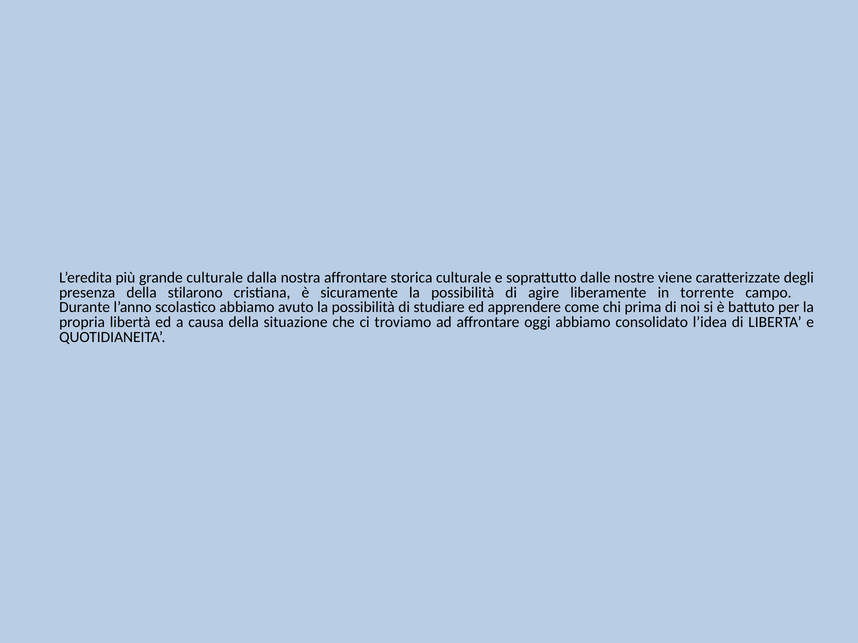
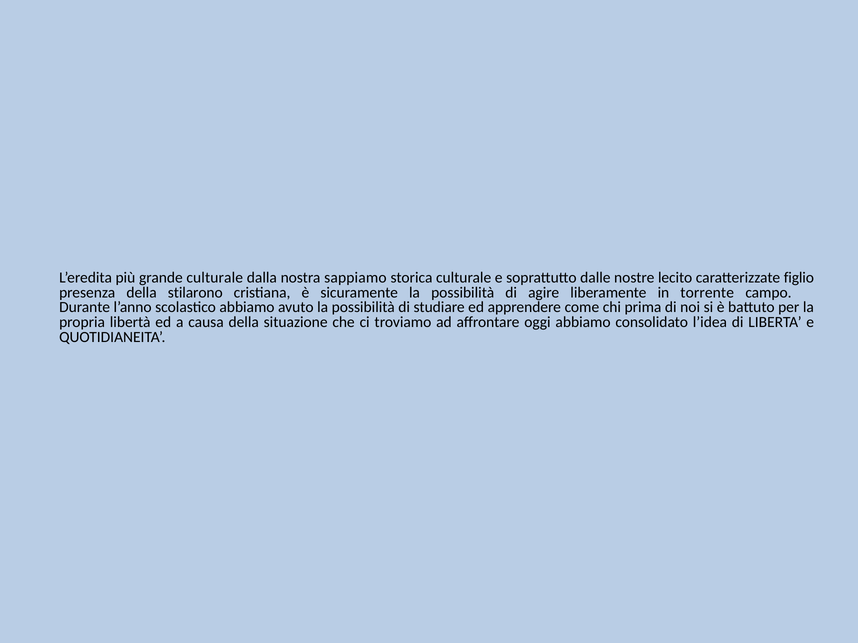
nostra affrontare: affrontare -> sappiamo
viene: viene -> lecito
degli: degli -> figlio
